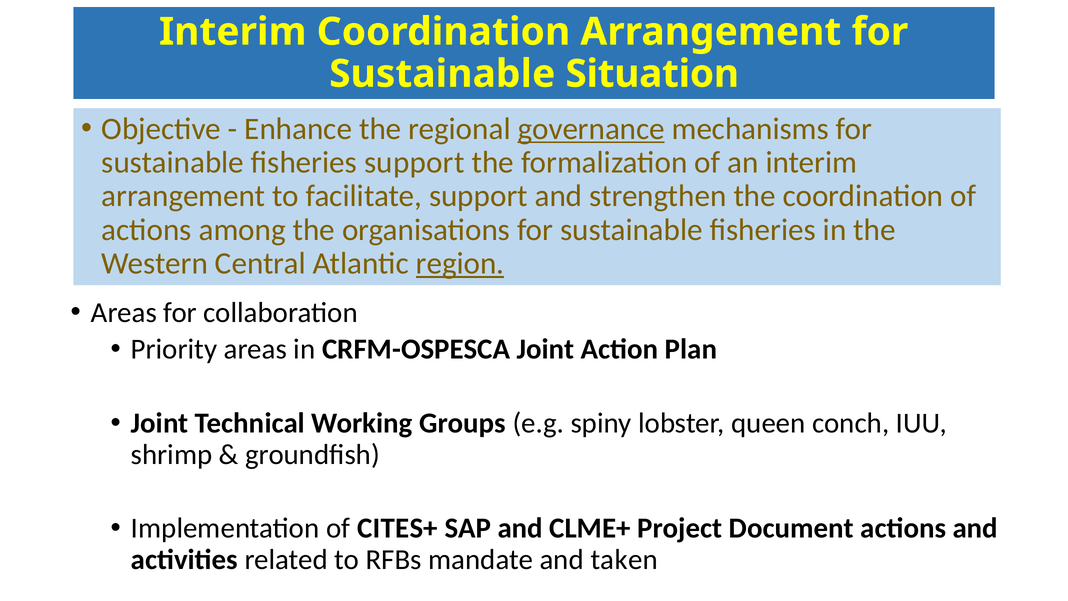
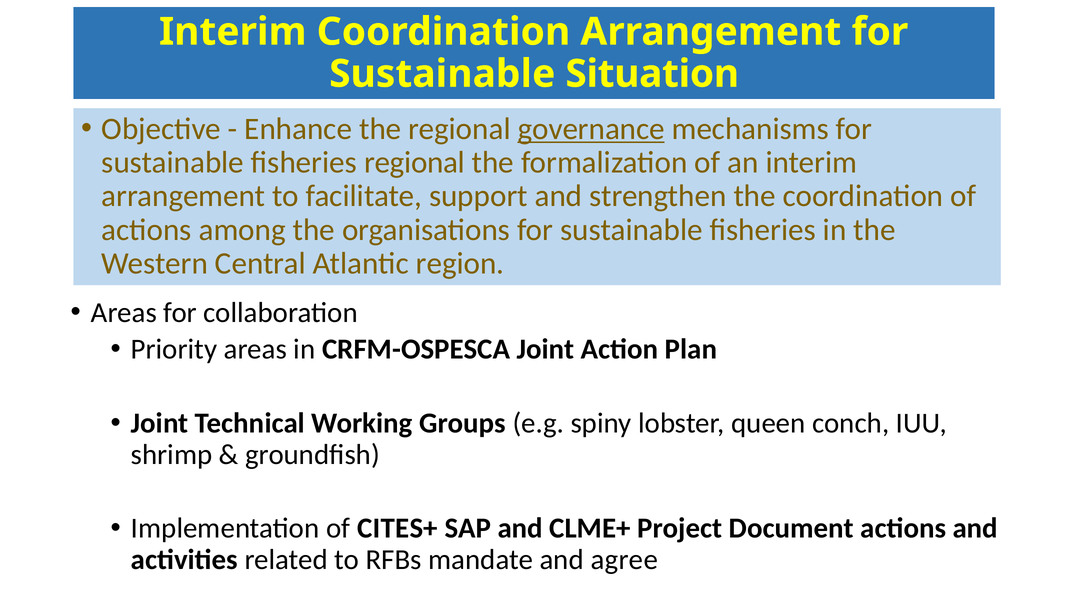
fisheries support: support -> regional
region underline: present -> none
taken: taken -> agree
